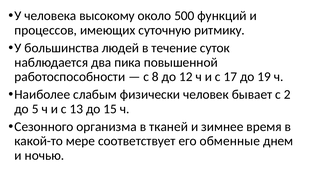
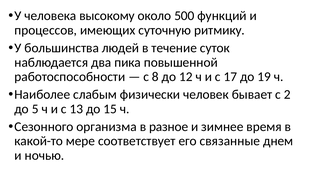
тканей: тканей -> разное
обменные: обменные -> связанные
